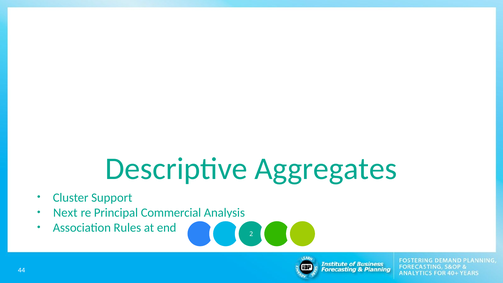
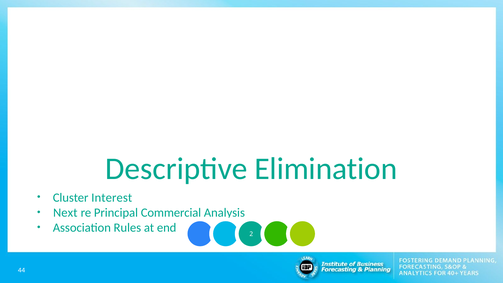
Aggregates: Aggregates -> Elimination
Support: Support -> Interest
